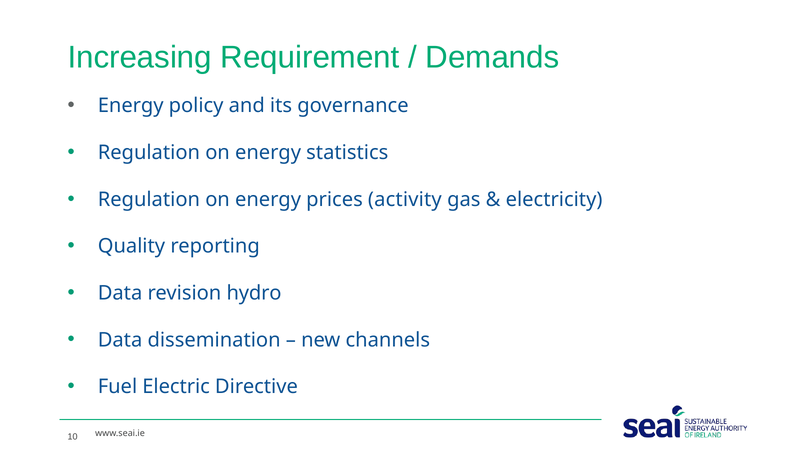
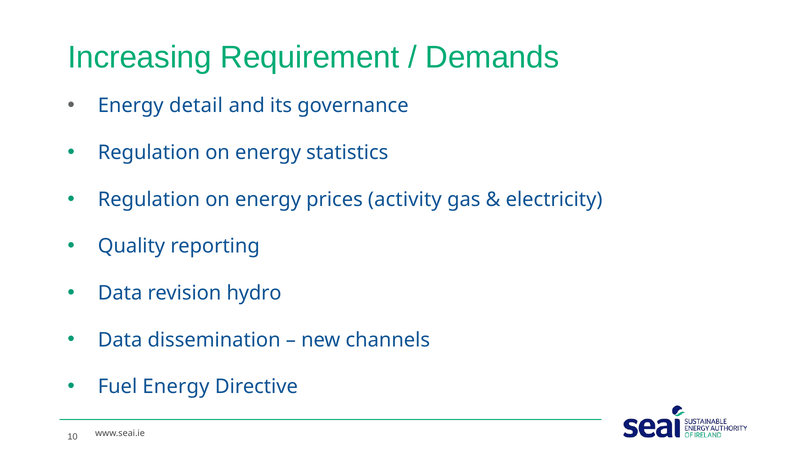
policy: policy -> detail
Fuel Electric: Electric -> Energy
